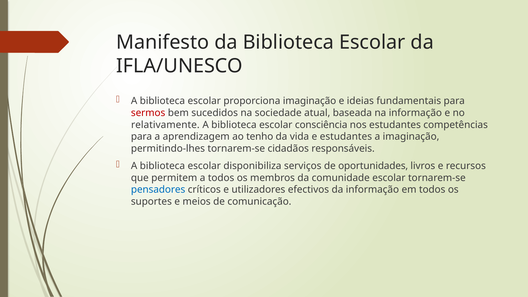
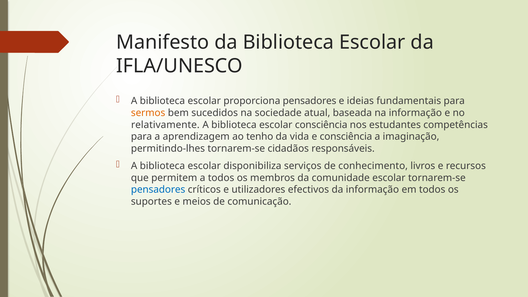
proporciona imaginação: imaginação -> pensadores
sermos colour: red -> orange
e estudantes: estudantes -> consciência
oportunidades: oportunidades -> conhecimento
